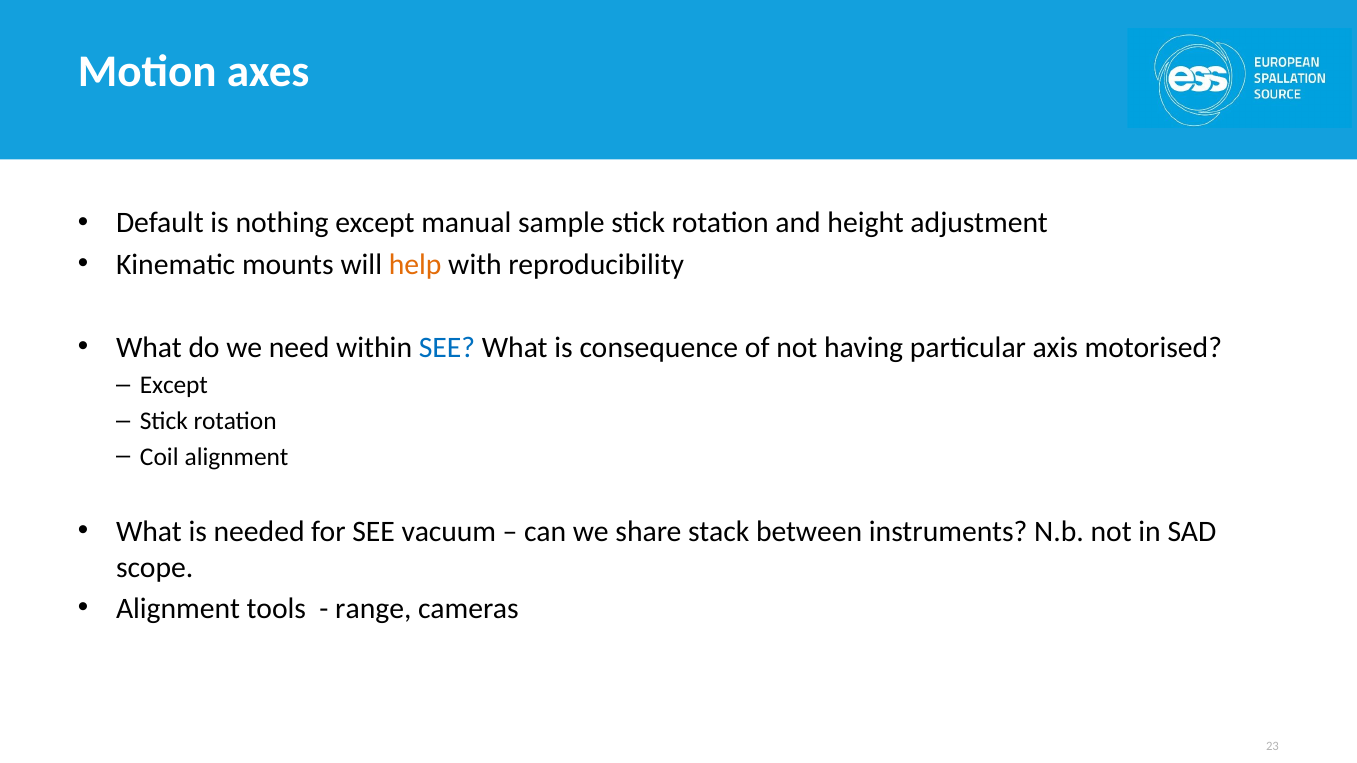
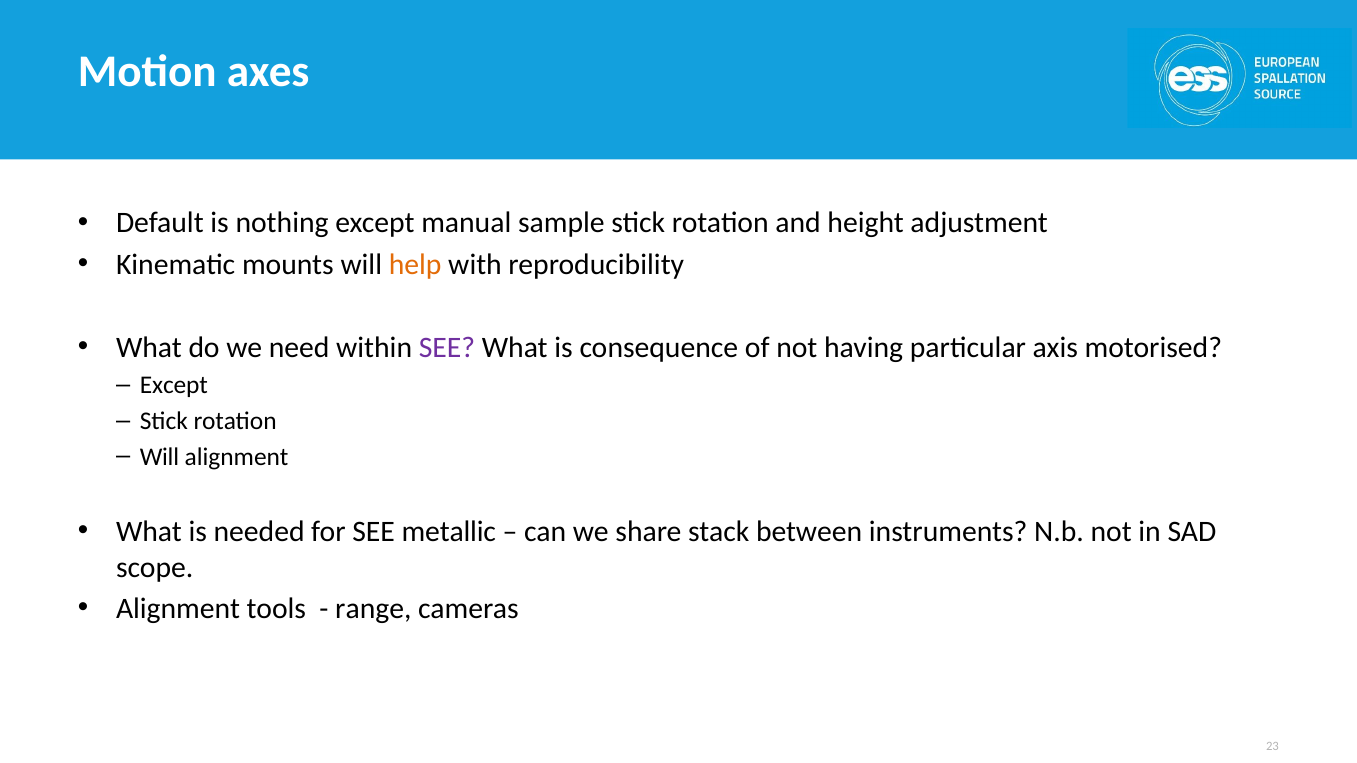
SEE at (447, 348) colour: blue -> purple
Coil at (159, 457): Coil -> Will
vacuum: vacuum -> metallic
